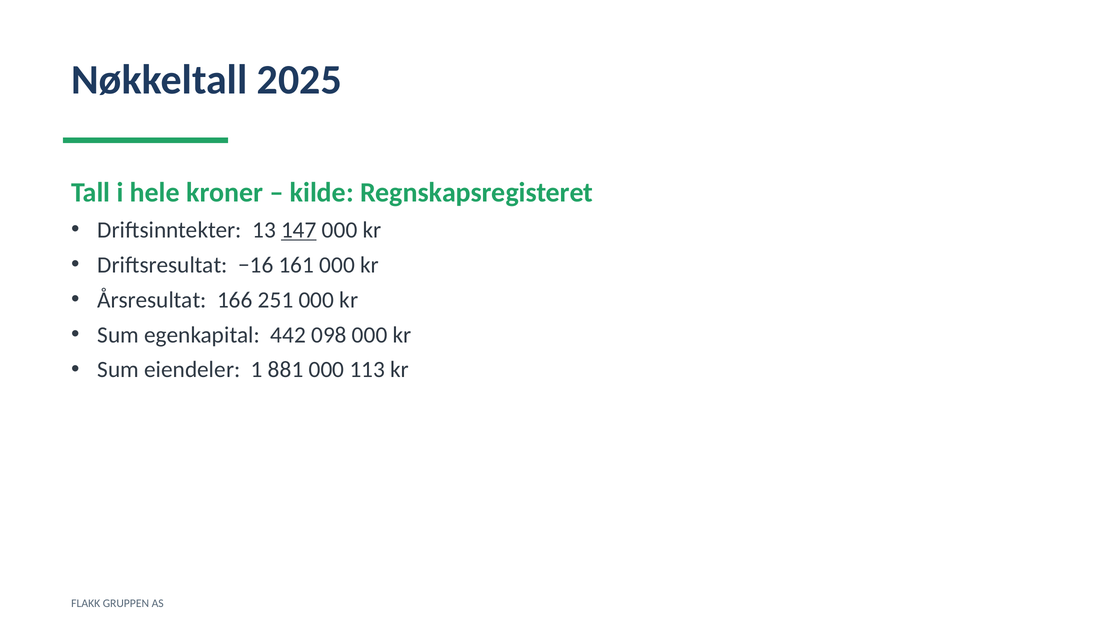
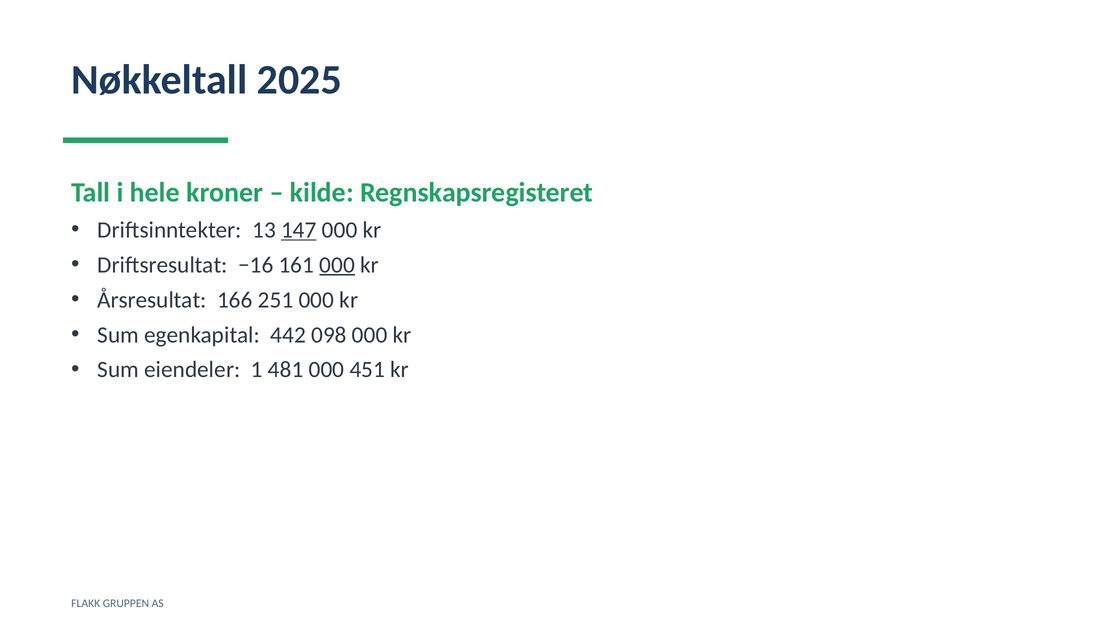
000 at (337, 265) underline: none -> present
881: 881 -> 481
113: 113 -> 451
